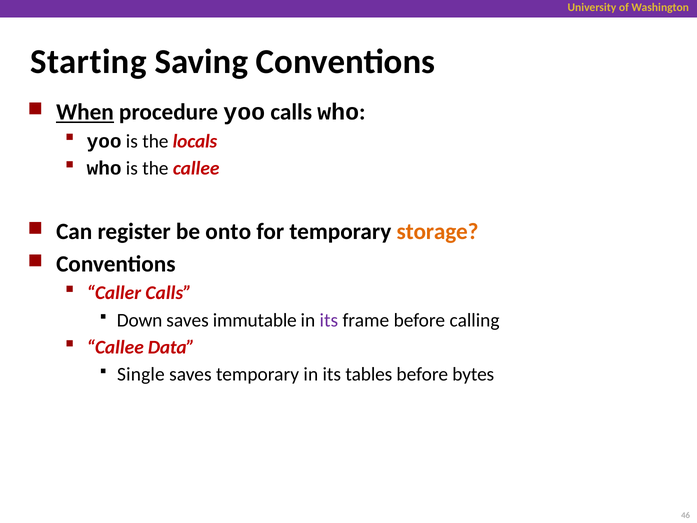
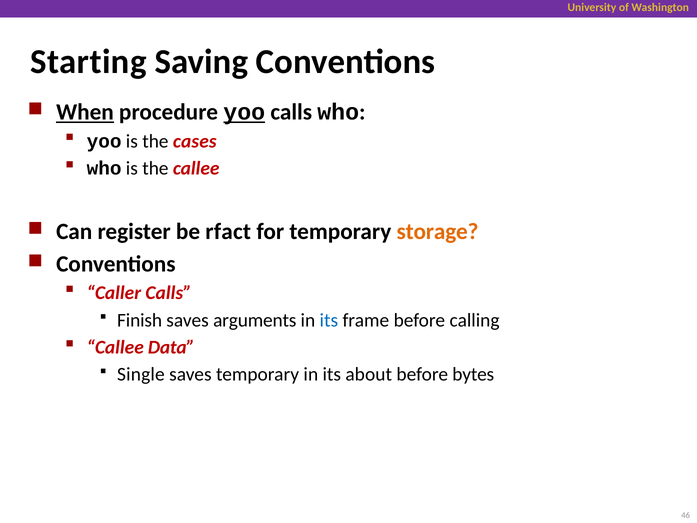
yoo at (244, 112) underline: none -> present
locals: locals -> cases
onto: onto -> rfact
Down: Down -> Finish
immutable: immutable -> arguments
its at (329, 320) colour: purple -> blue
tables: tables -> about
